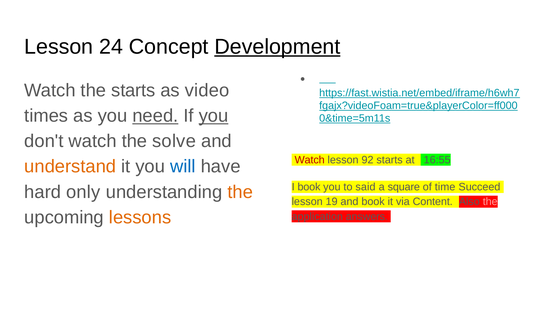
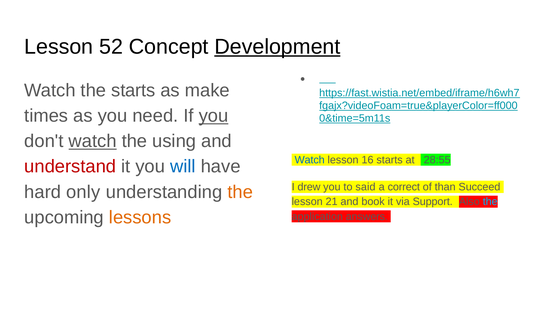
24: 24 -> 52
video: video -> make
need underline: present -> none
watch at (93, 141) underline: none -> present
solve: solve -> using
Watch at (310, 160) colour: red -> blue
92: 92 -> 16
16:55: 16:55 -> 28:55
understand colour: orange -> red
I book: book -> drew
square: square -> correct
time: time -> than
19: 19 -> 21
Content: Content -> Support
the at (490, 202) colour: pink -> light blue
